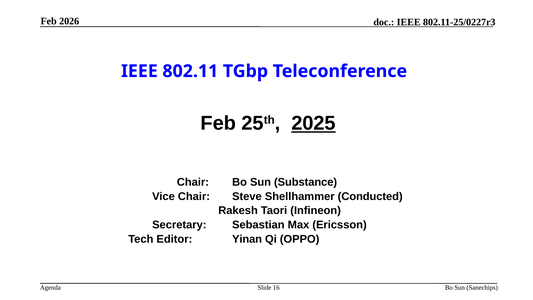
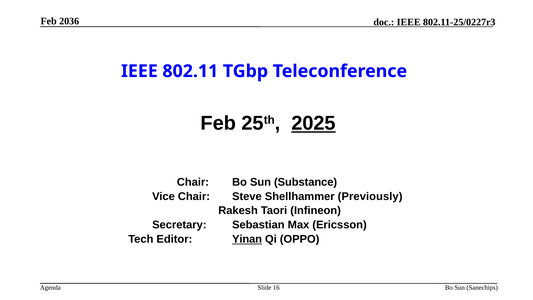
2026: 2026 -> 2036
Conducted: Conducted -> Previously
Yinan underline: none -> present
